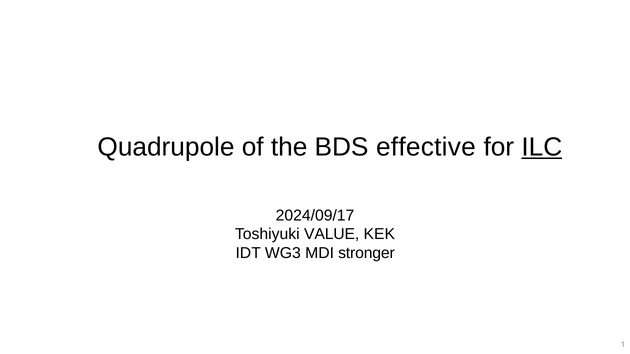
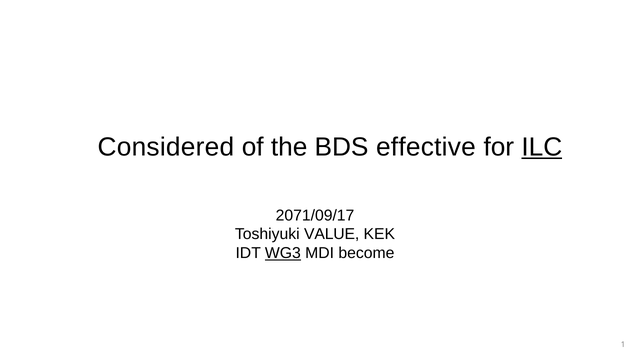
Quadrupole: Quadrupole -> Considered
2024/09/17: 2024/09/17 -> 2071/09/17
WG3 underline: none -> present
stronger: stronger -> become
